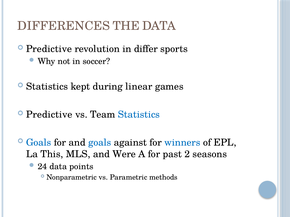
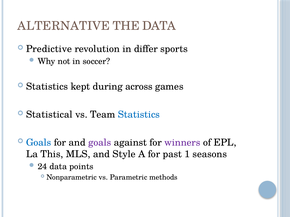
DIFFERENCES: DIFFERENCES -> ALTERNATIVE
linear: linear -> across
Predictive at (49, 115): Predictive -> Statistical
goals at (100, 143) colour: blue -> purple
winners colour: blue -> purple
Were: Were -> Style
2: 2 -> 1
